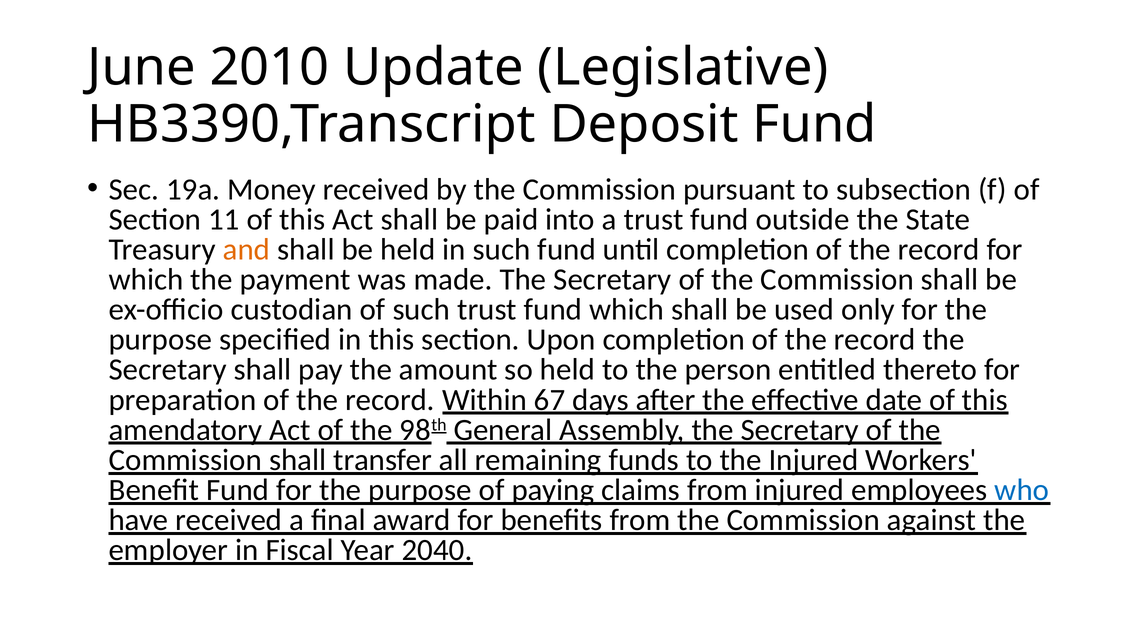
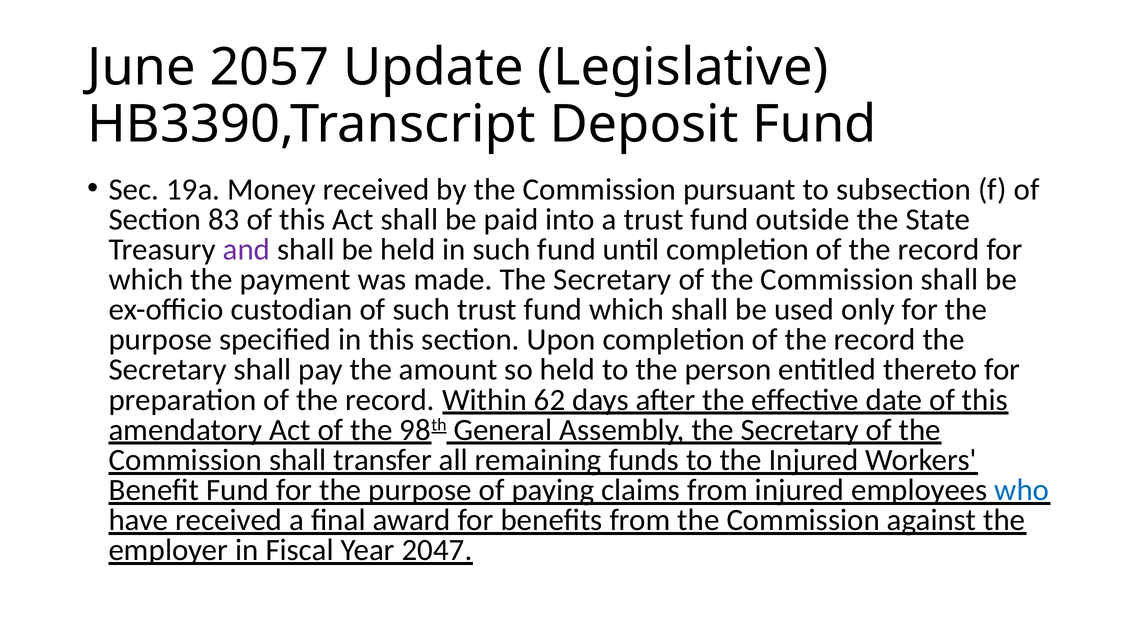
2010: 2010 -> 2057
11: 11 -> 83
and colour: orange -> purple
67: 67 -> 62
2040: 2040 -> 2047
